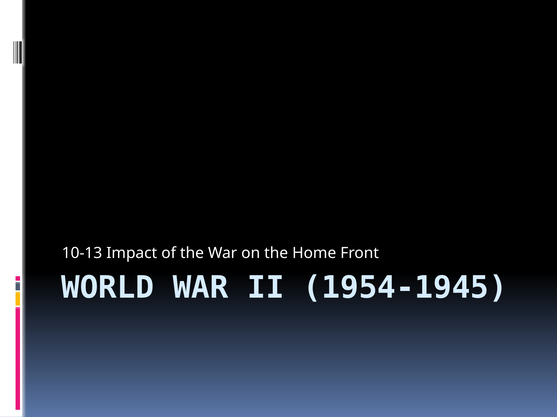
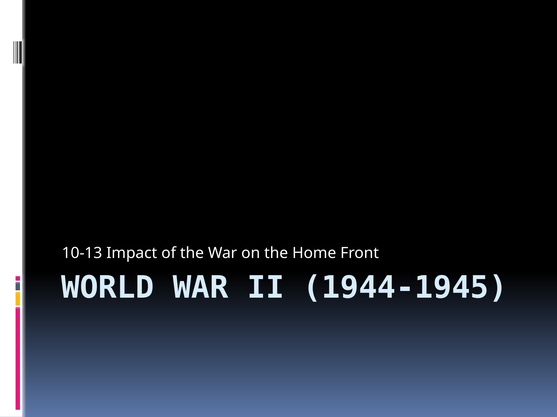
1954-1945: 1954-1945 -> 1944-1945
